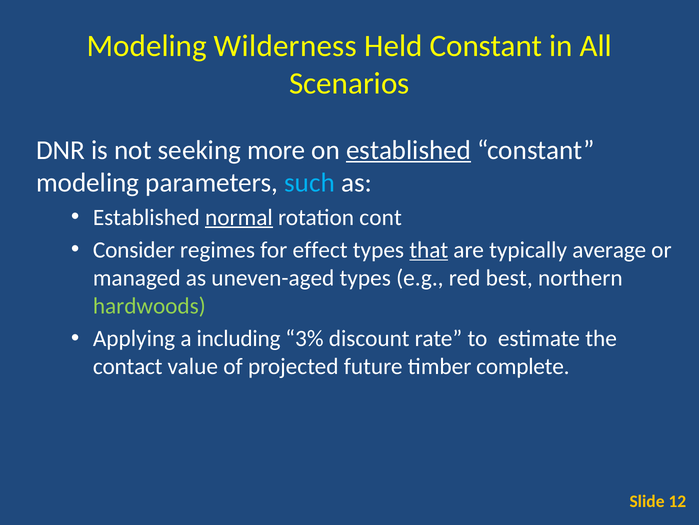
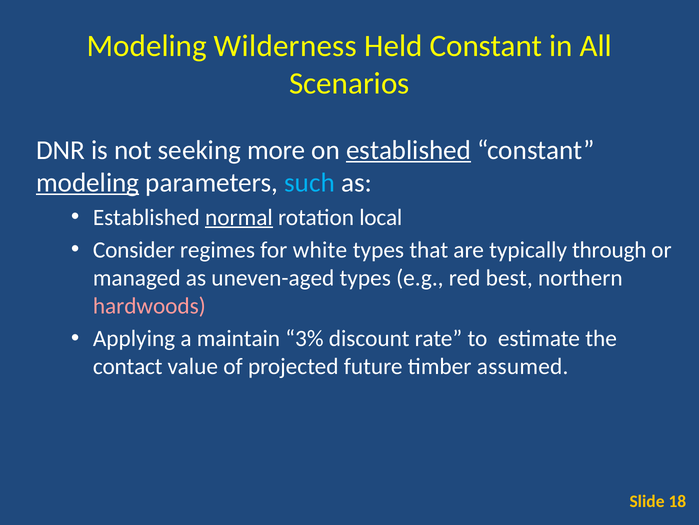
modeling at (88, 182) underline: none -> present
cont: cont -> local
effect: effect -> white
that underline: present -> none
average: average -> through
hardwoods colour: light green -> pink
including: including -> maintain
complete: complete -> assumed
12: 12 -> 18
